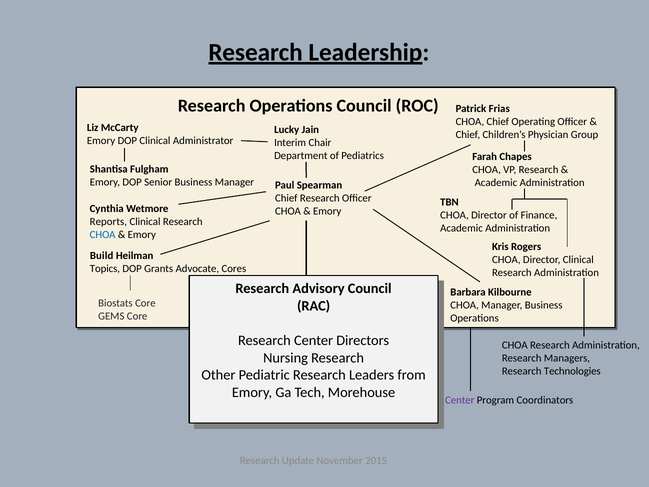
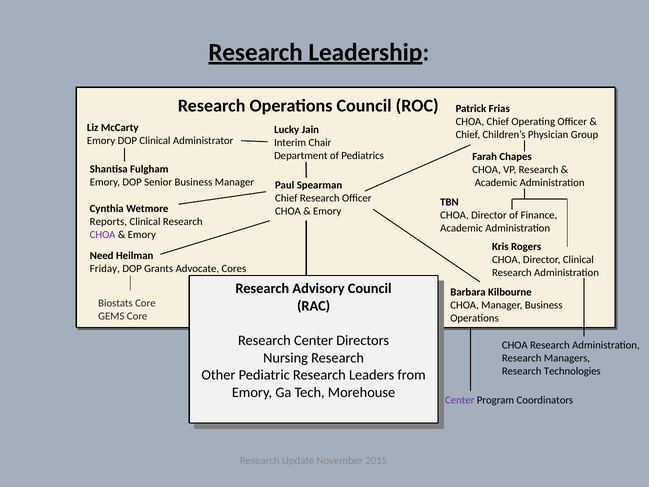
CHOA at (103, 234) colour: blue -> purple
Build: Build -> Need
Topics: Topics -> Friday
